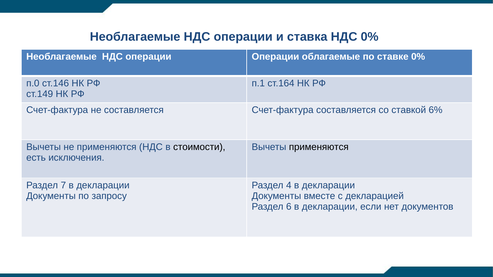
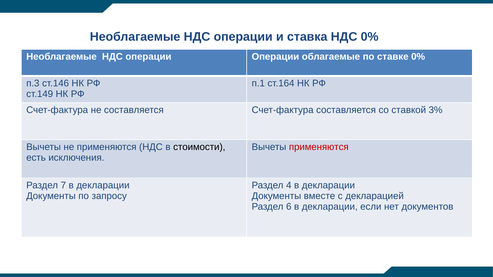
п.0: п.0 -> п.3
6%: 6% -> 3%
применяются at (319, 147) colour: black -> red
